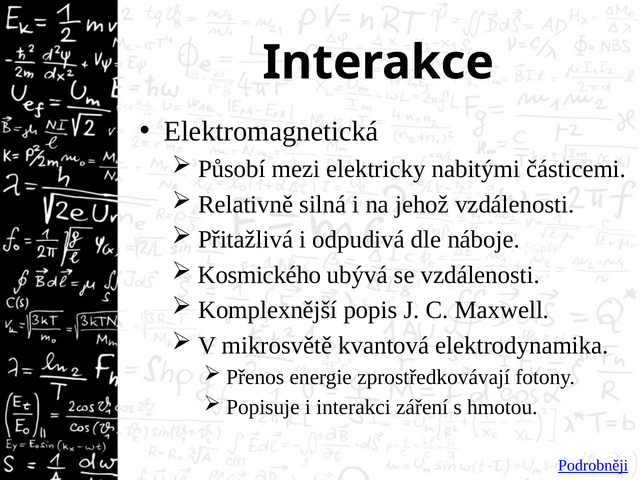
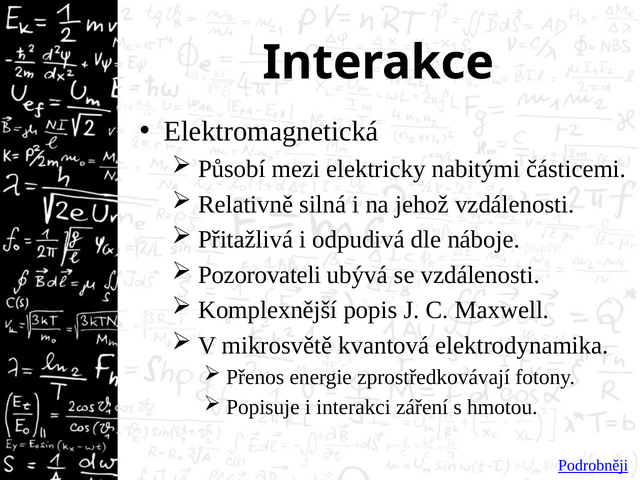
Kosmického: Kosmického -> Pozorovateli
